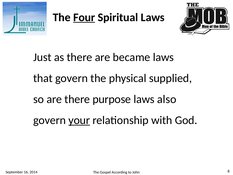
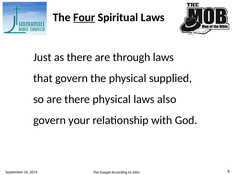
became: became -> through
there purpose: purpose -> physical
your underline: present -> none
